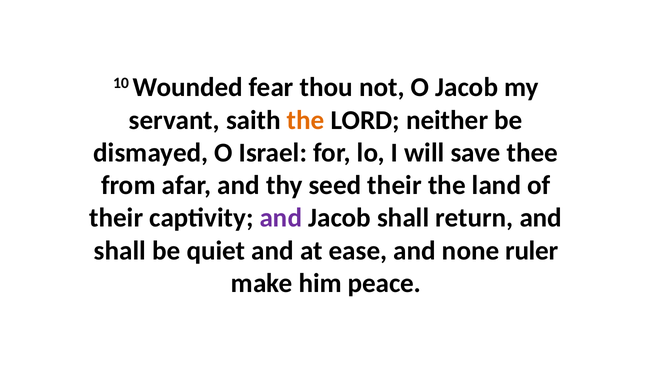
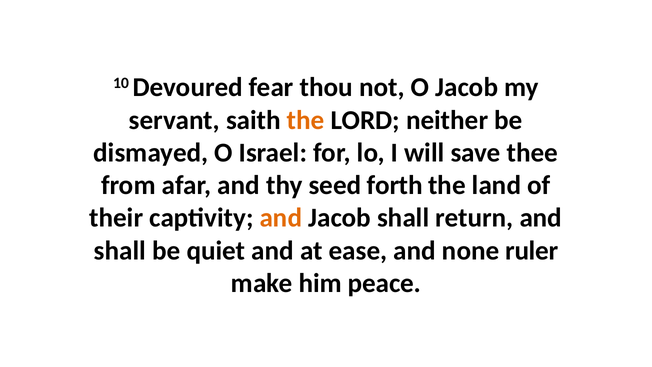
Wounded: Wounded -> Devoured
seed their: their -> forth
and at (281, 218) colour: purple -> orange
